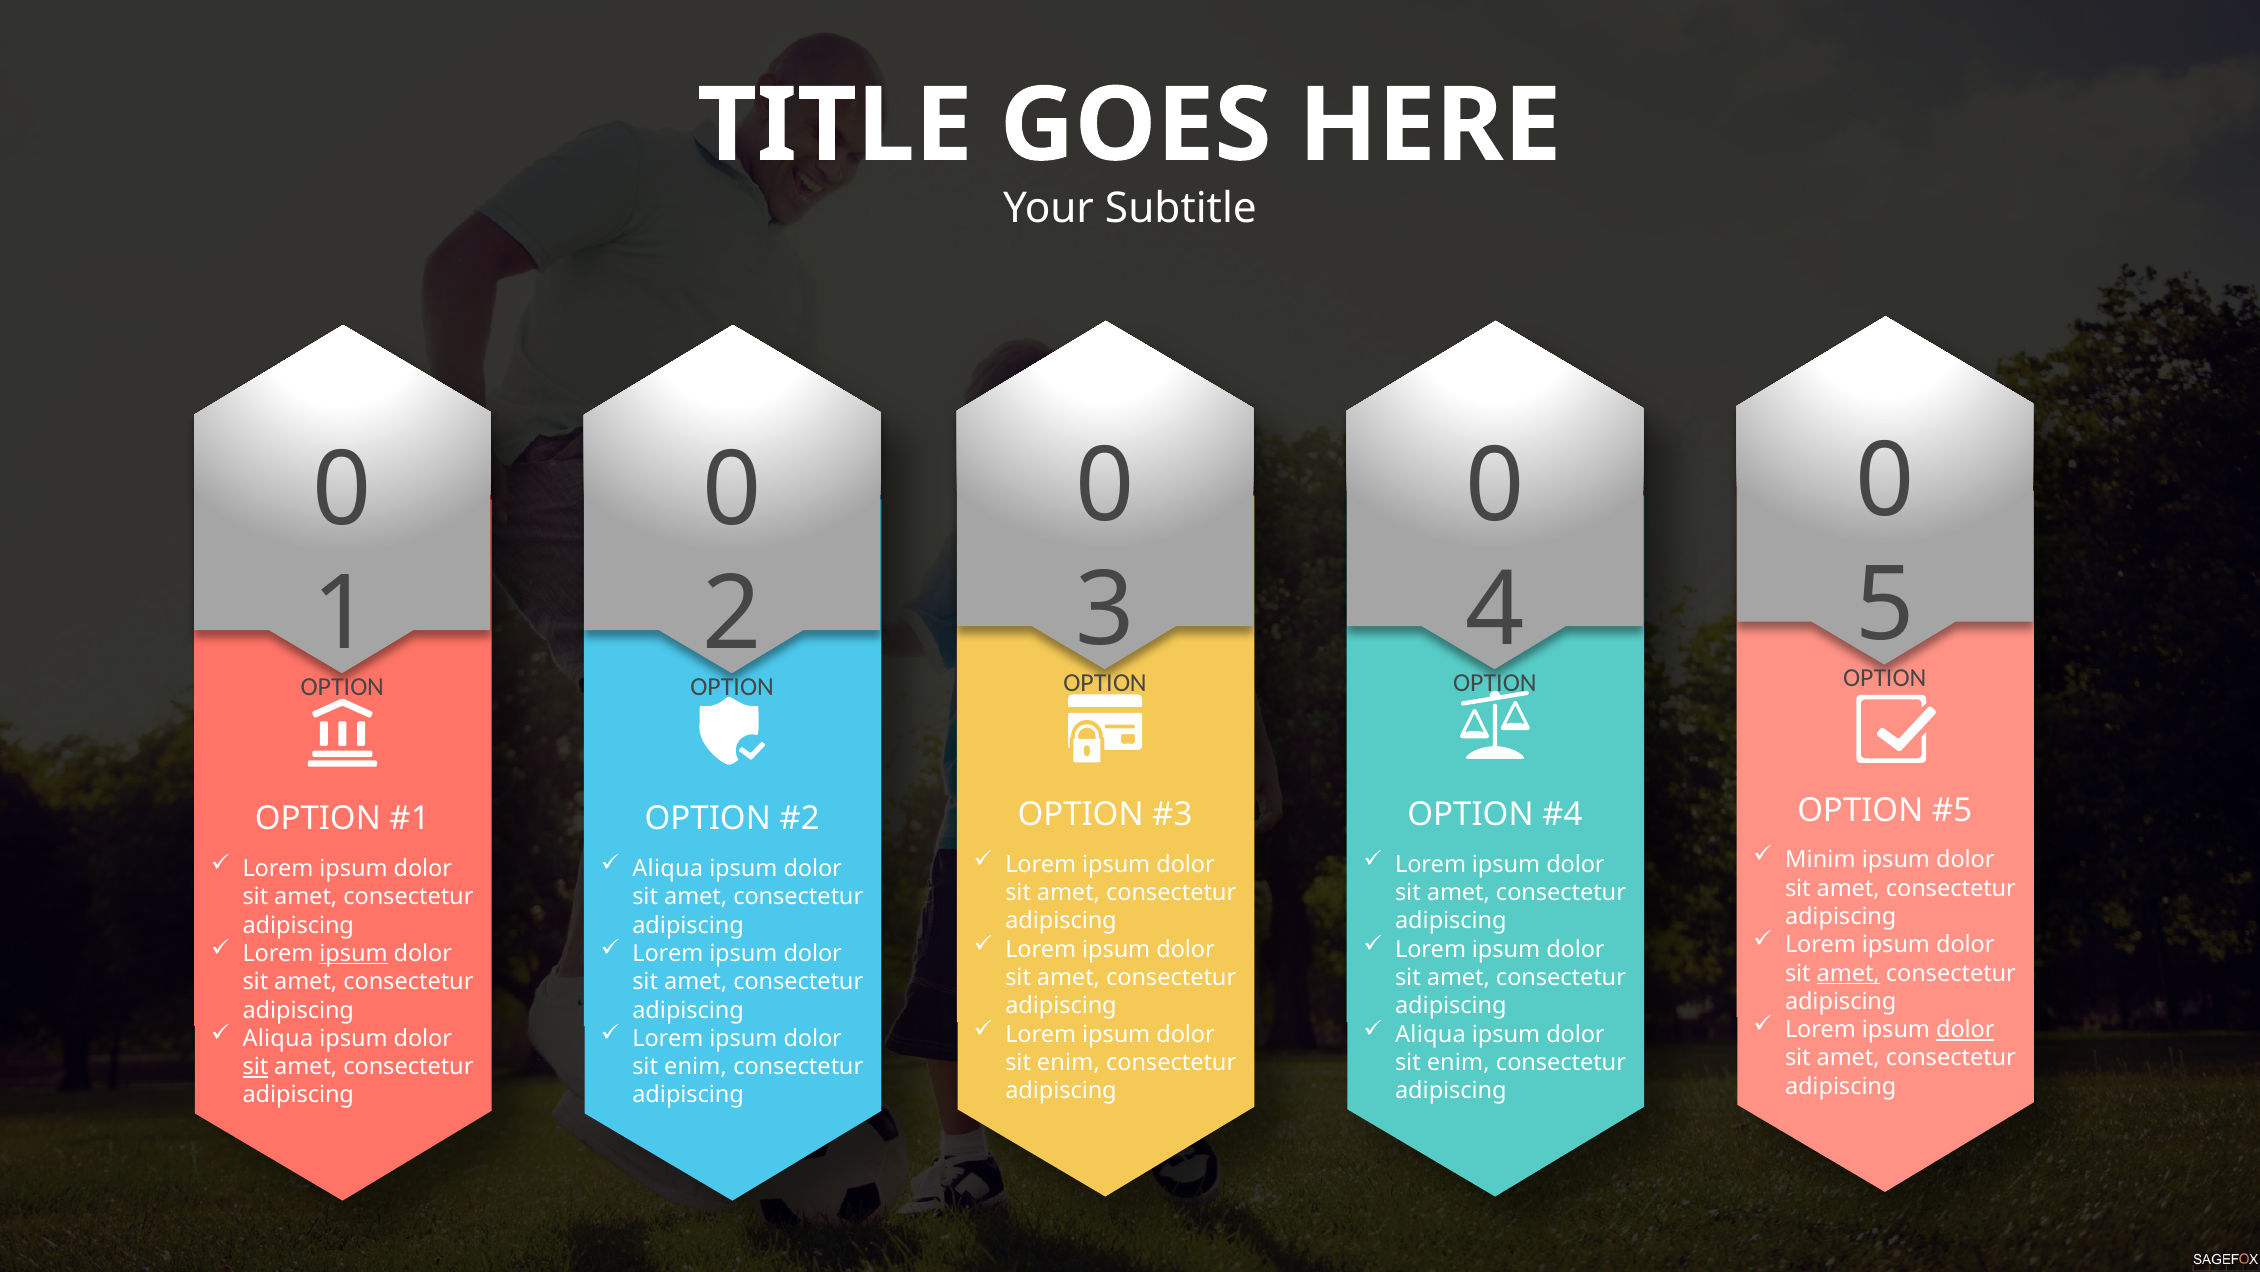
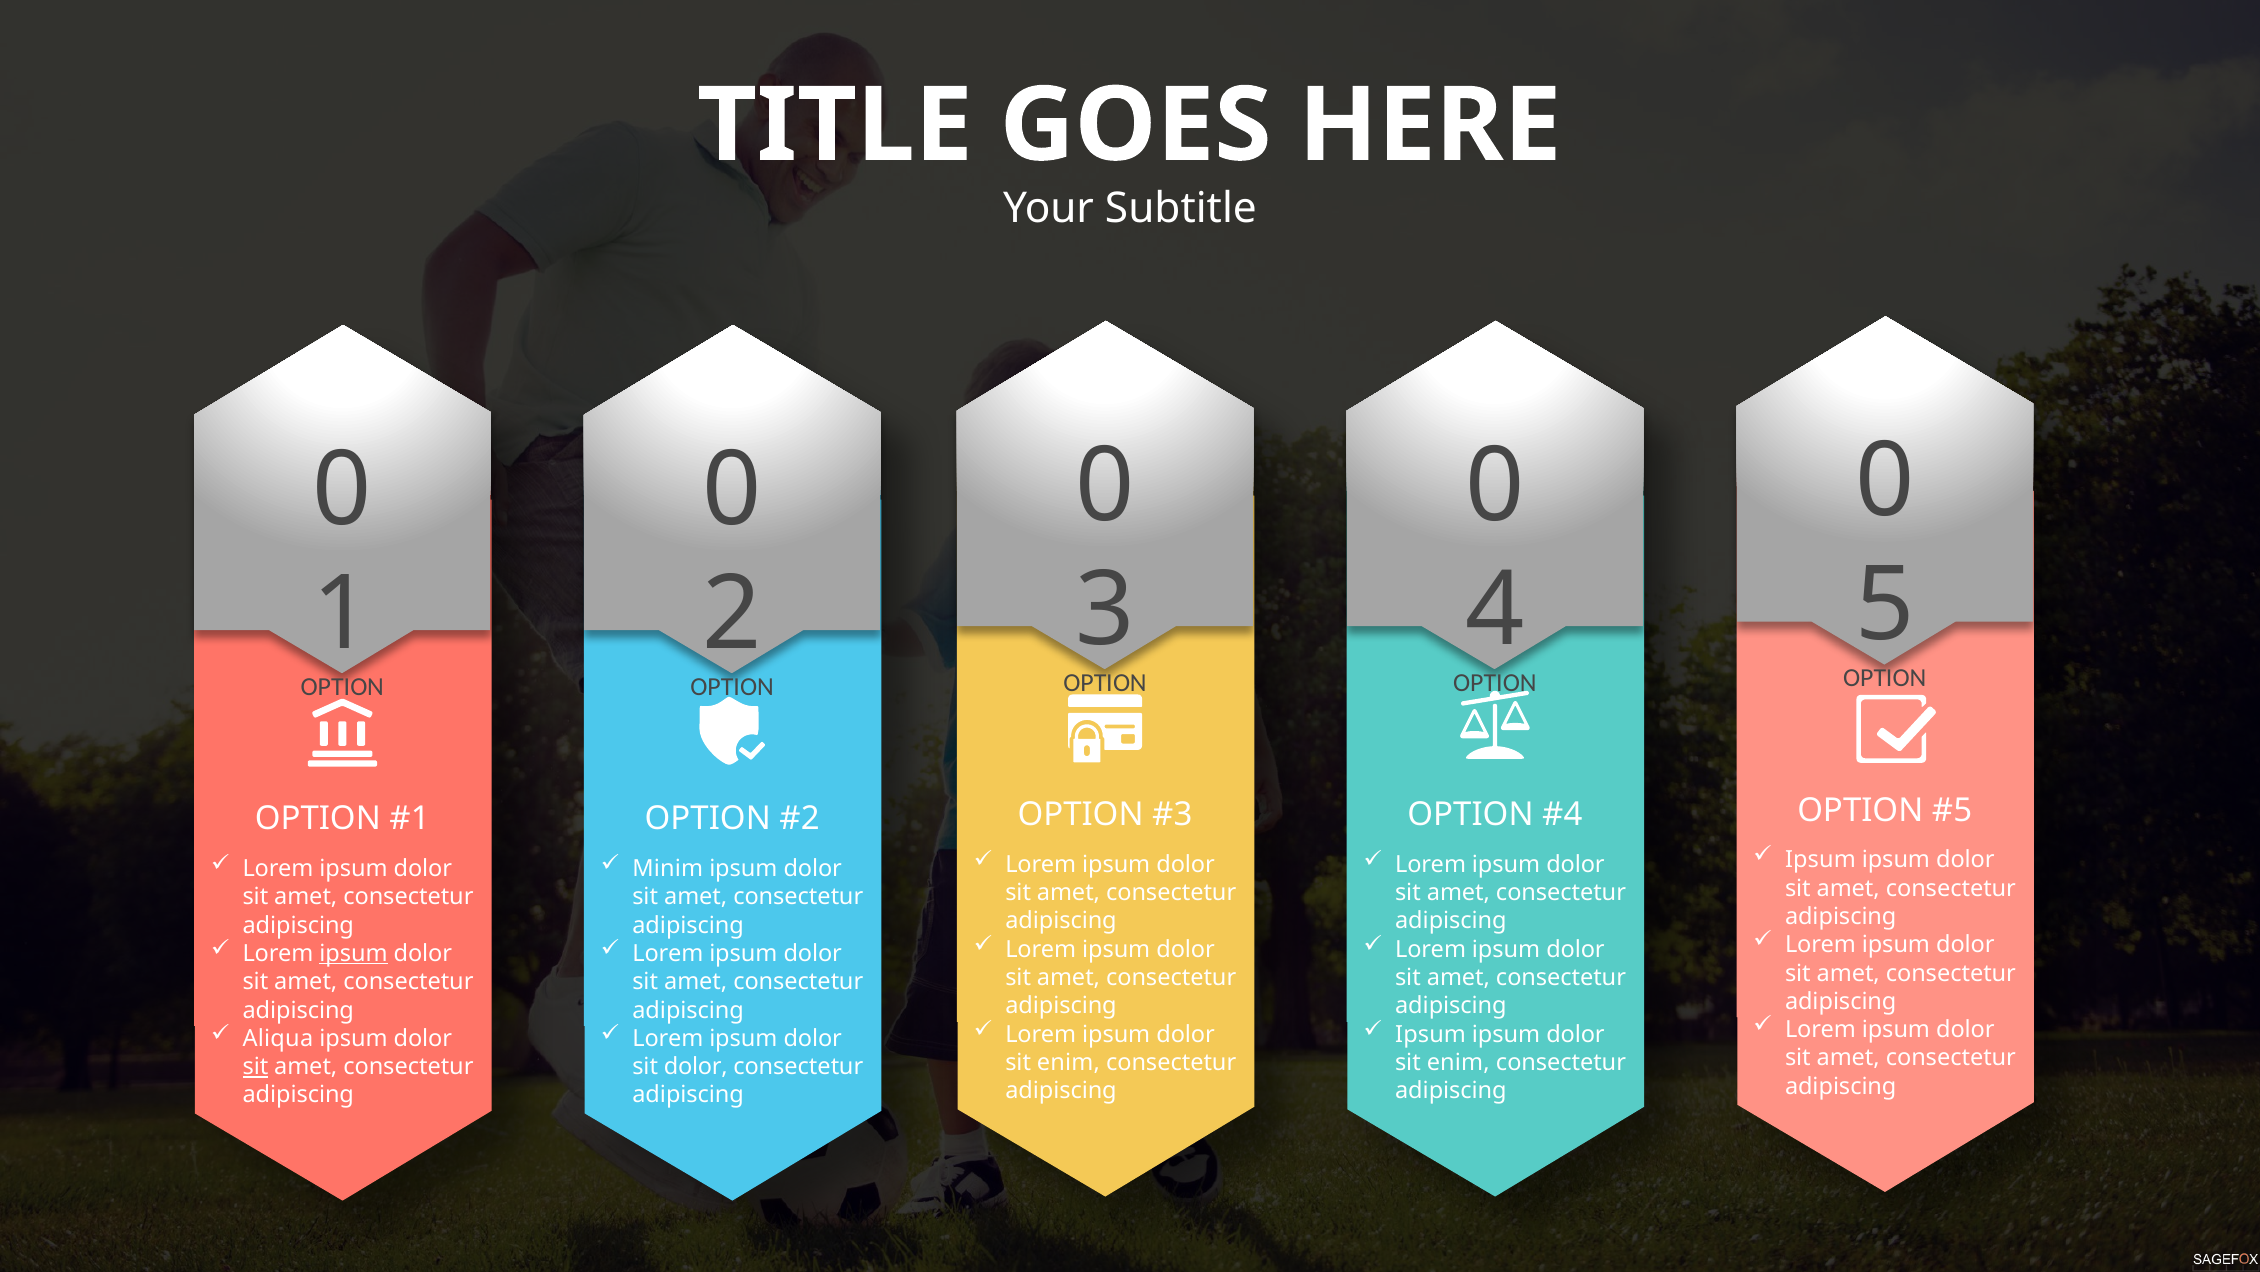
Minim at (1820, 859): Minim -> Ipsum
Aliqua at (668, 868): Aliqua -> Minim
amet at (1848, 973) underline: present -> none
dolor at (1965, 1029) underline: present -> none
Aliqua at (1430, 1034): Aliqua -> Ipsum
enim at (696, 1066): enim -> dolor
